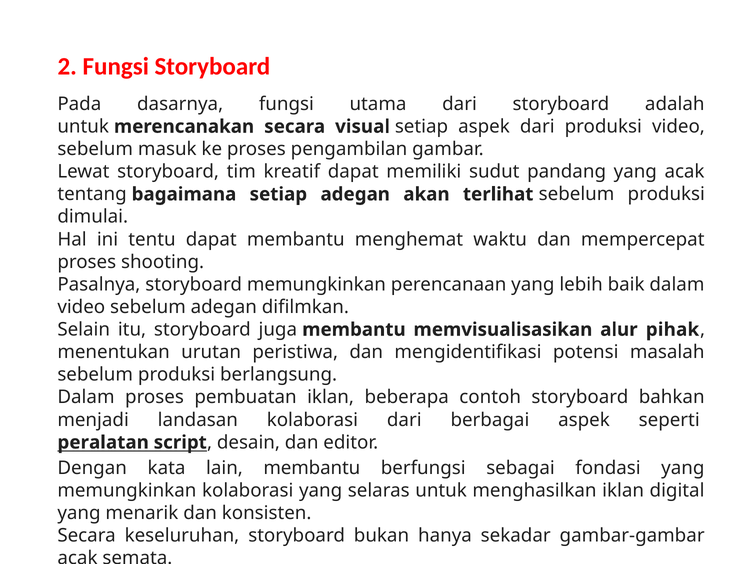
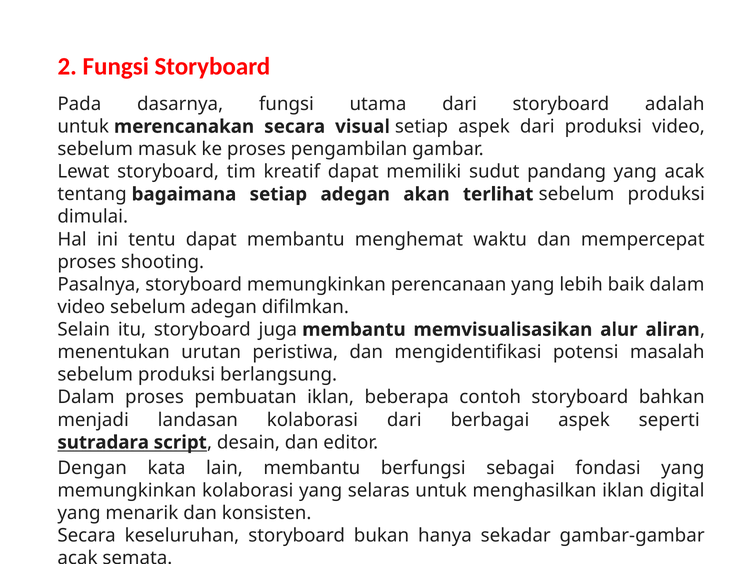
pihak: pihak -> aliran
peralatan: peralatan -> sutradara
